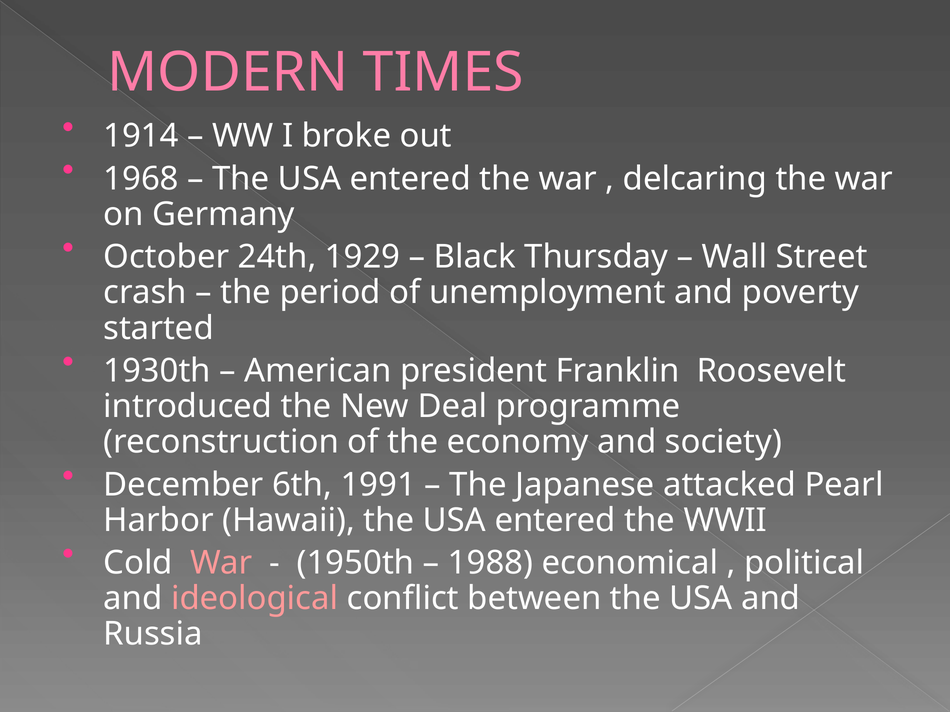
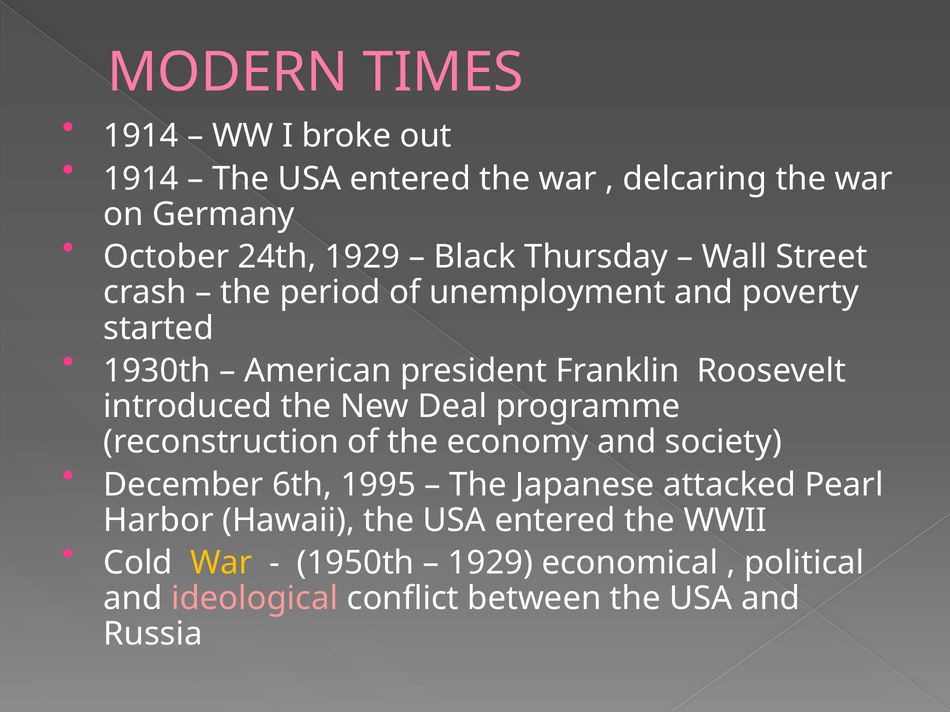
1968 at (141, 179): 1968 -> 1914
1991: 1991 -> 1995
War at (221, 563) colour: pink -> yellow
1988 at (490, 563): 1988 -> 1929
